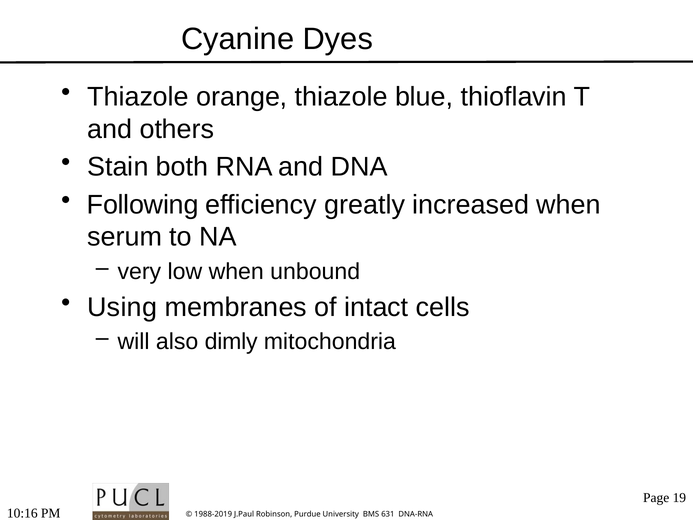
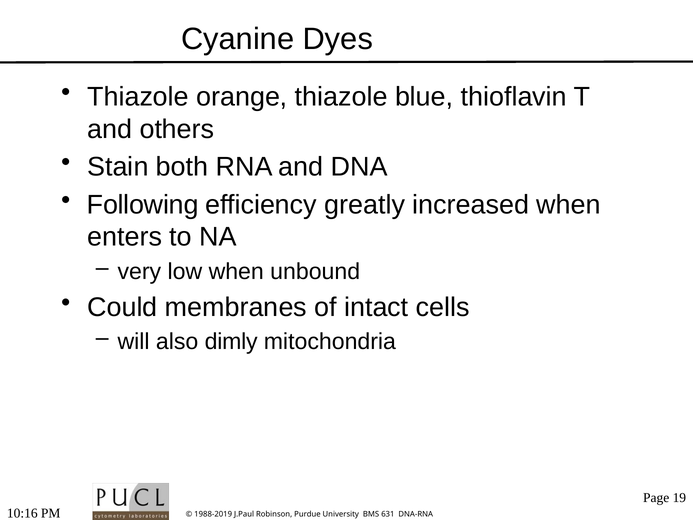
serum: serum -> enters
Using: Using -> Could
